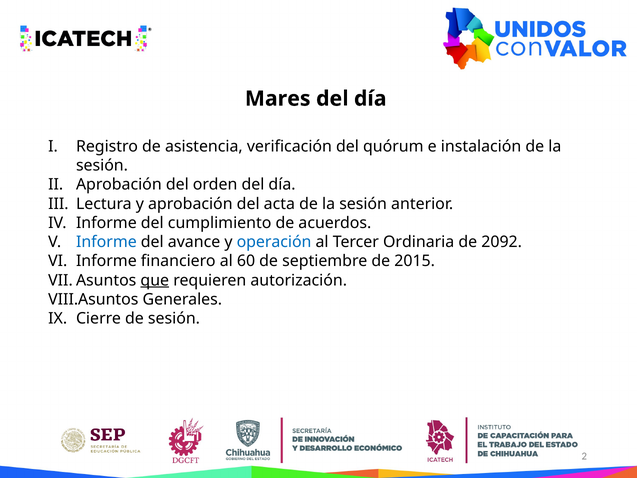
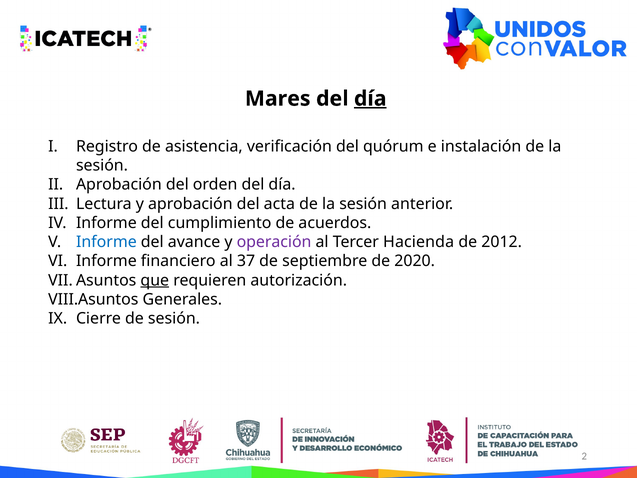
día at (370, 99) underline: none -> present
operación colour: blue -> purple
Ordinaria: Ordinaria -> Hacienda
2092: 2092 -> 2012
60: 60 -> 37
2015: 2015 -> 2020
